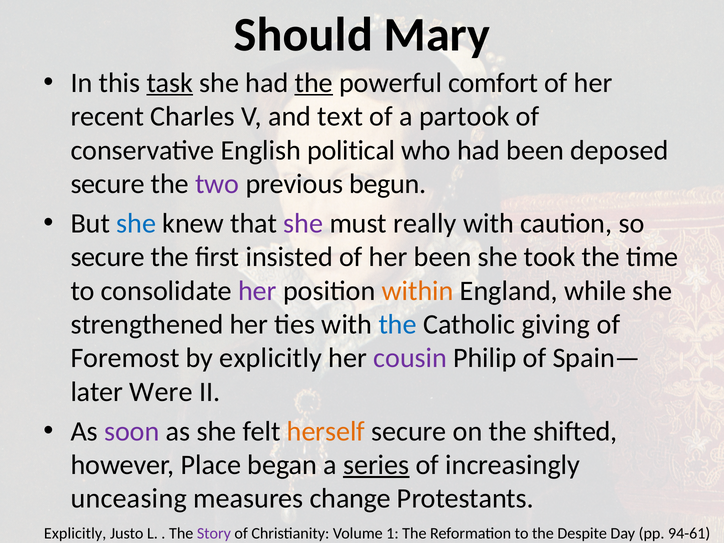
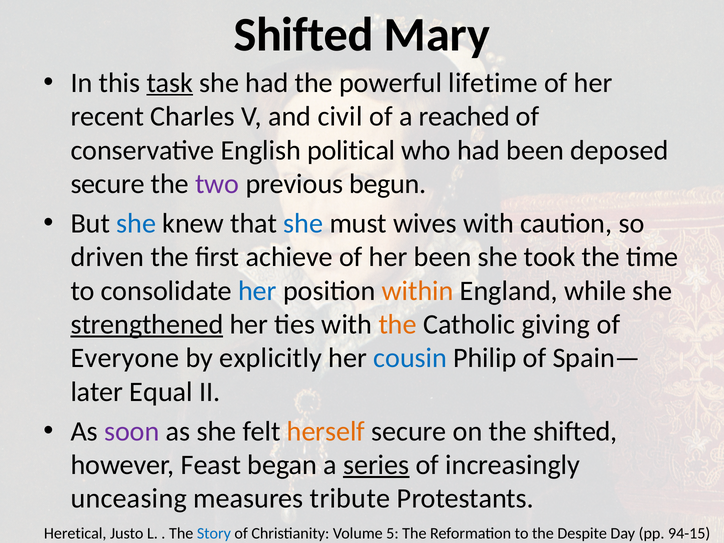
Should at (303, 35): Should -> Shifted
the at (314, 83) underline: present -> none
comfort: comfort -> lifetime
text: text -> civil
partook: partook -> reached
she at (303, 223) colour: purple -> blue
really: really -> wives
secure at (108, 257): secure -> driven
insisted: insisted -> achieve
her at (257, 291) colour: purple -> blue
strengthened underline: none -> present
the at (398, 324) colour: blue -> orange
Foremost: Foremost -> Everyone
cousin colour: purple -> blue
Were: Were -> Equal
Place: Place -> Feast
change: change -> tribute
Explicitly at (75, 533): Explicitly -> Heretical
Story colour: purple -> blue
1: 1 -> 5
94-61: 94-61 -> 94-15
